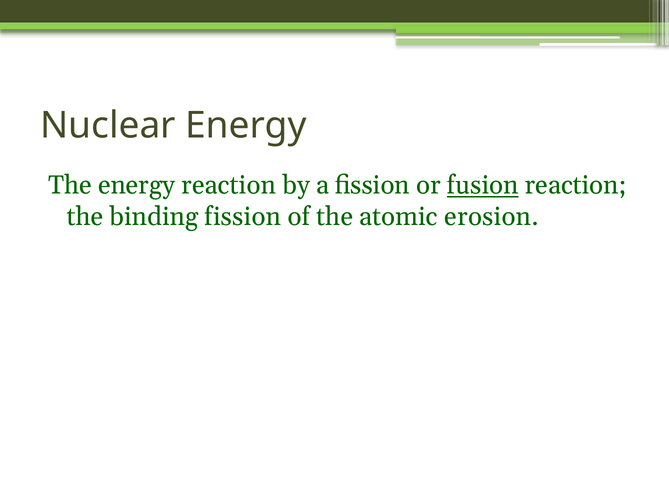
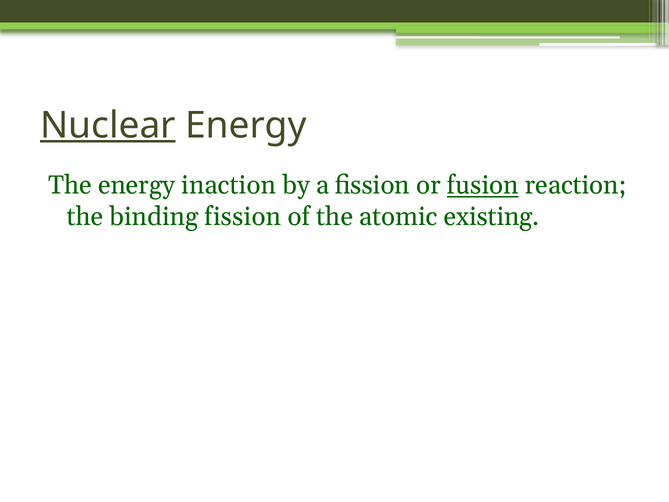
Nuclear underline: none -> present
energy reaction: reaction -> inaction
erosion: erosion -> existing
